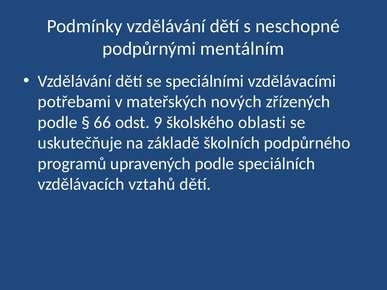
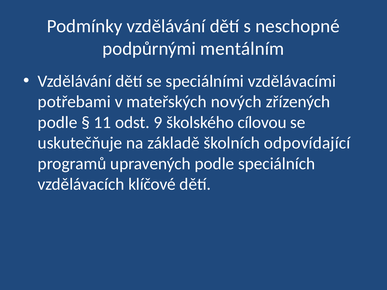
66: 66 -> 11
oblasti: oblasti -> cílovou
podpůrného: podpůrného -> odpovídající
vztahů: vztahů -> klíčové
